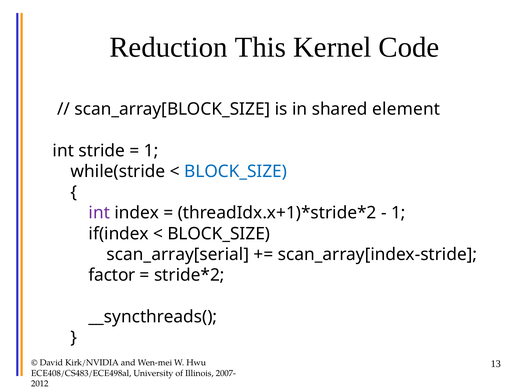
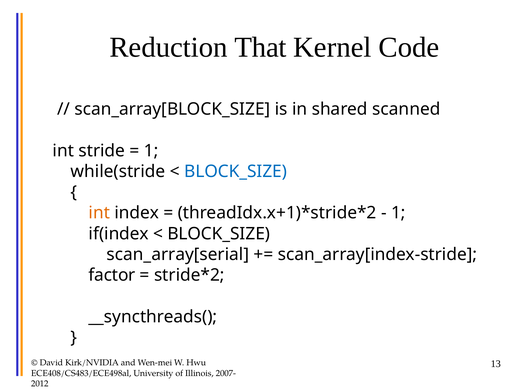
This: This -> That
element: element -> scanned
int at (99, 213) colour: purple -> orange
